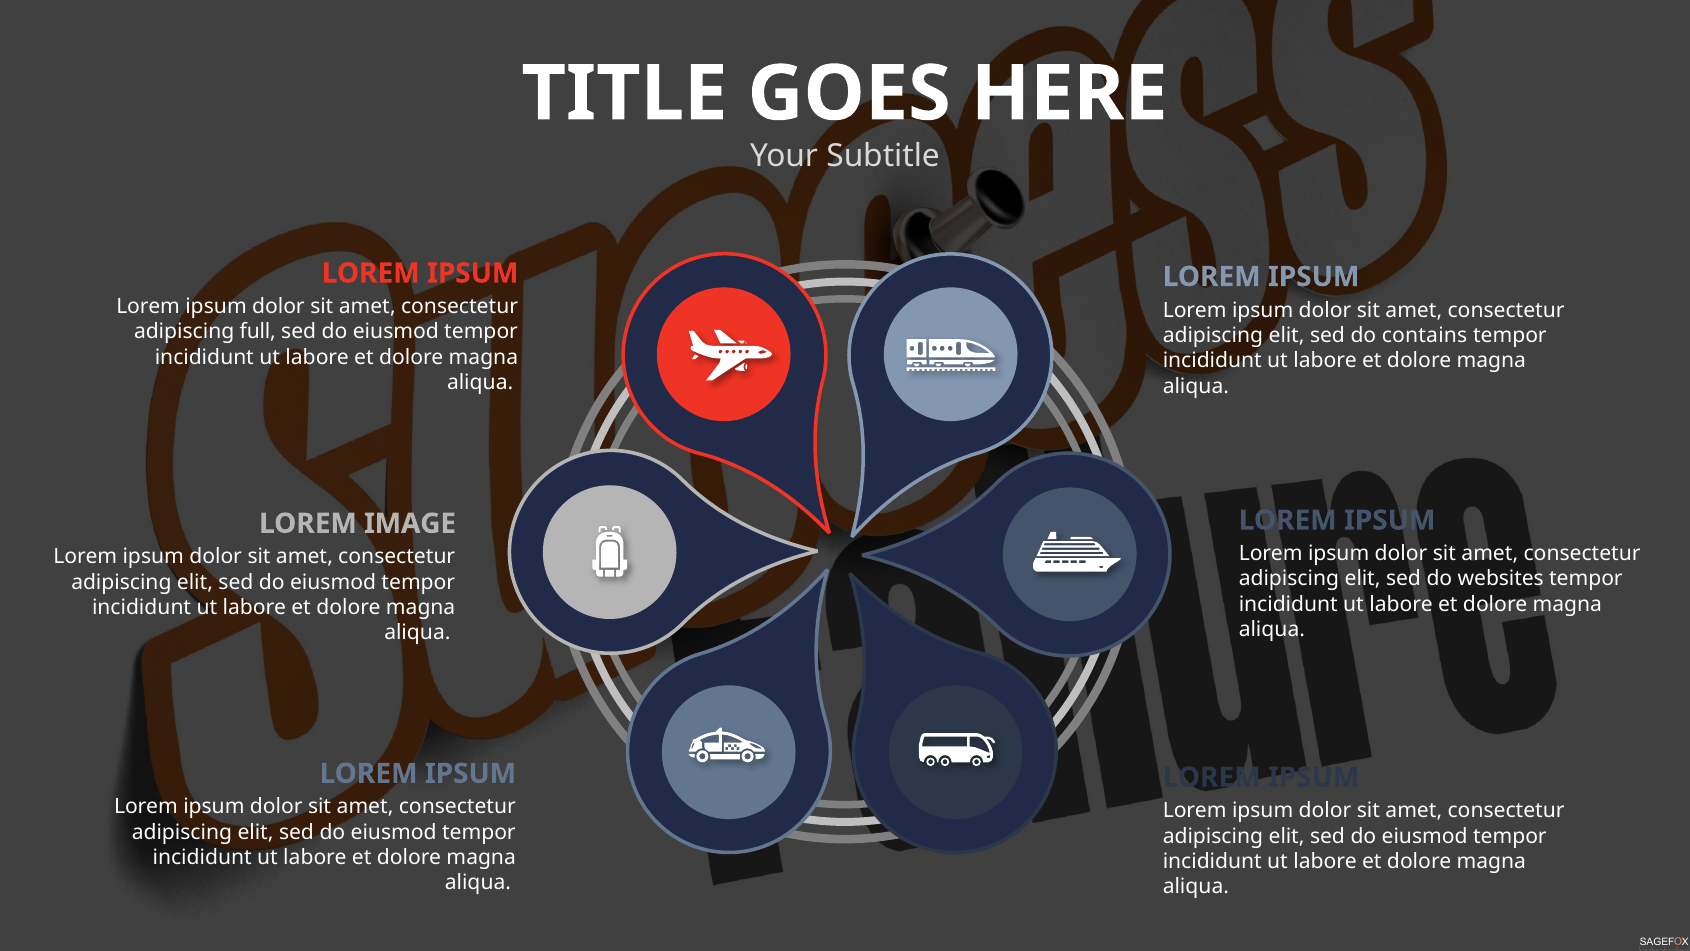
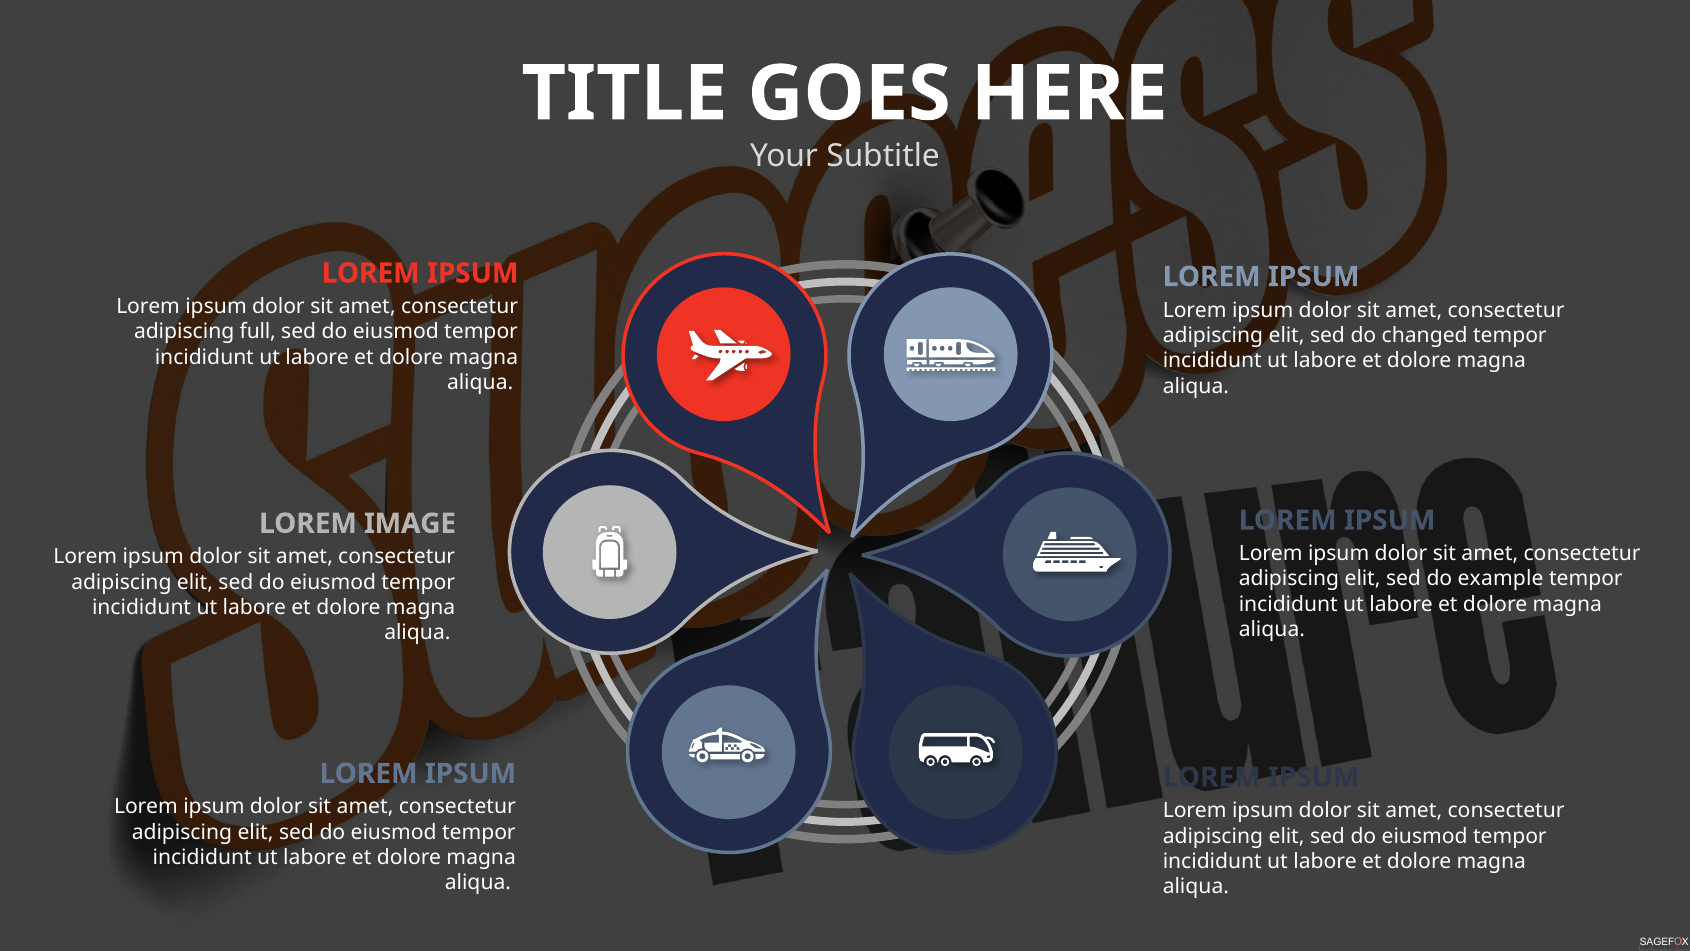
contains: contains -> changed
websites: websites -> example
